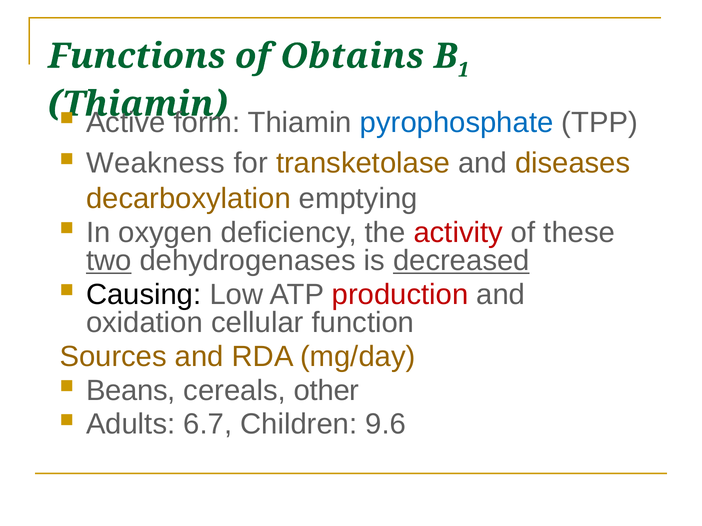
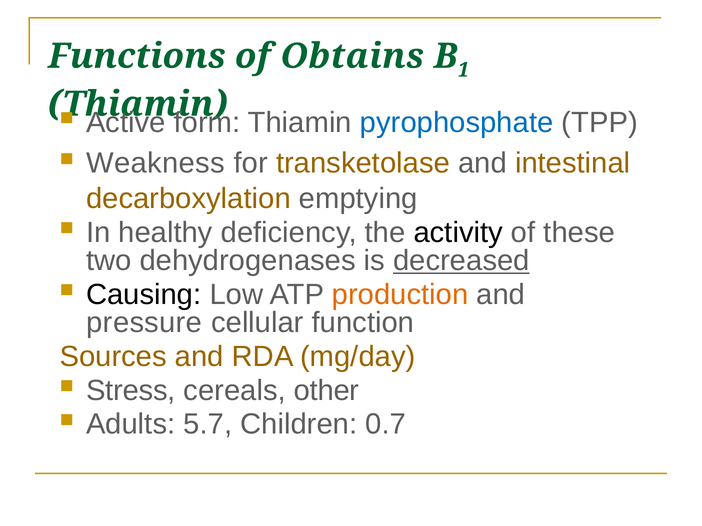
diseases: diseases -> intestinal
oxygen: oxygen -> healthy
activity colour: red -> black
two underline: present -> none
production colour: red -> orange
oxidation: oxidation -> pressure
Beans: Beans -> Stress
6.7: 6.7 -> 5.7
9.6: 9.6 -> 0.7
